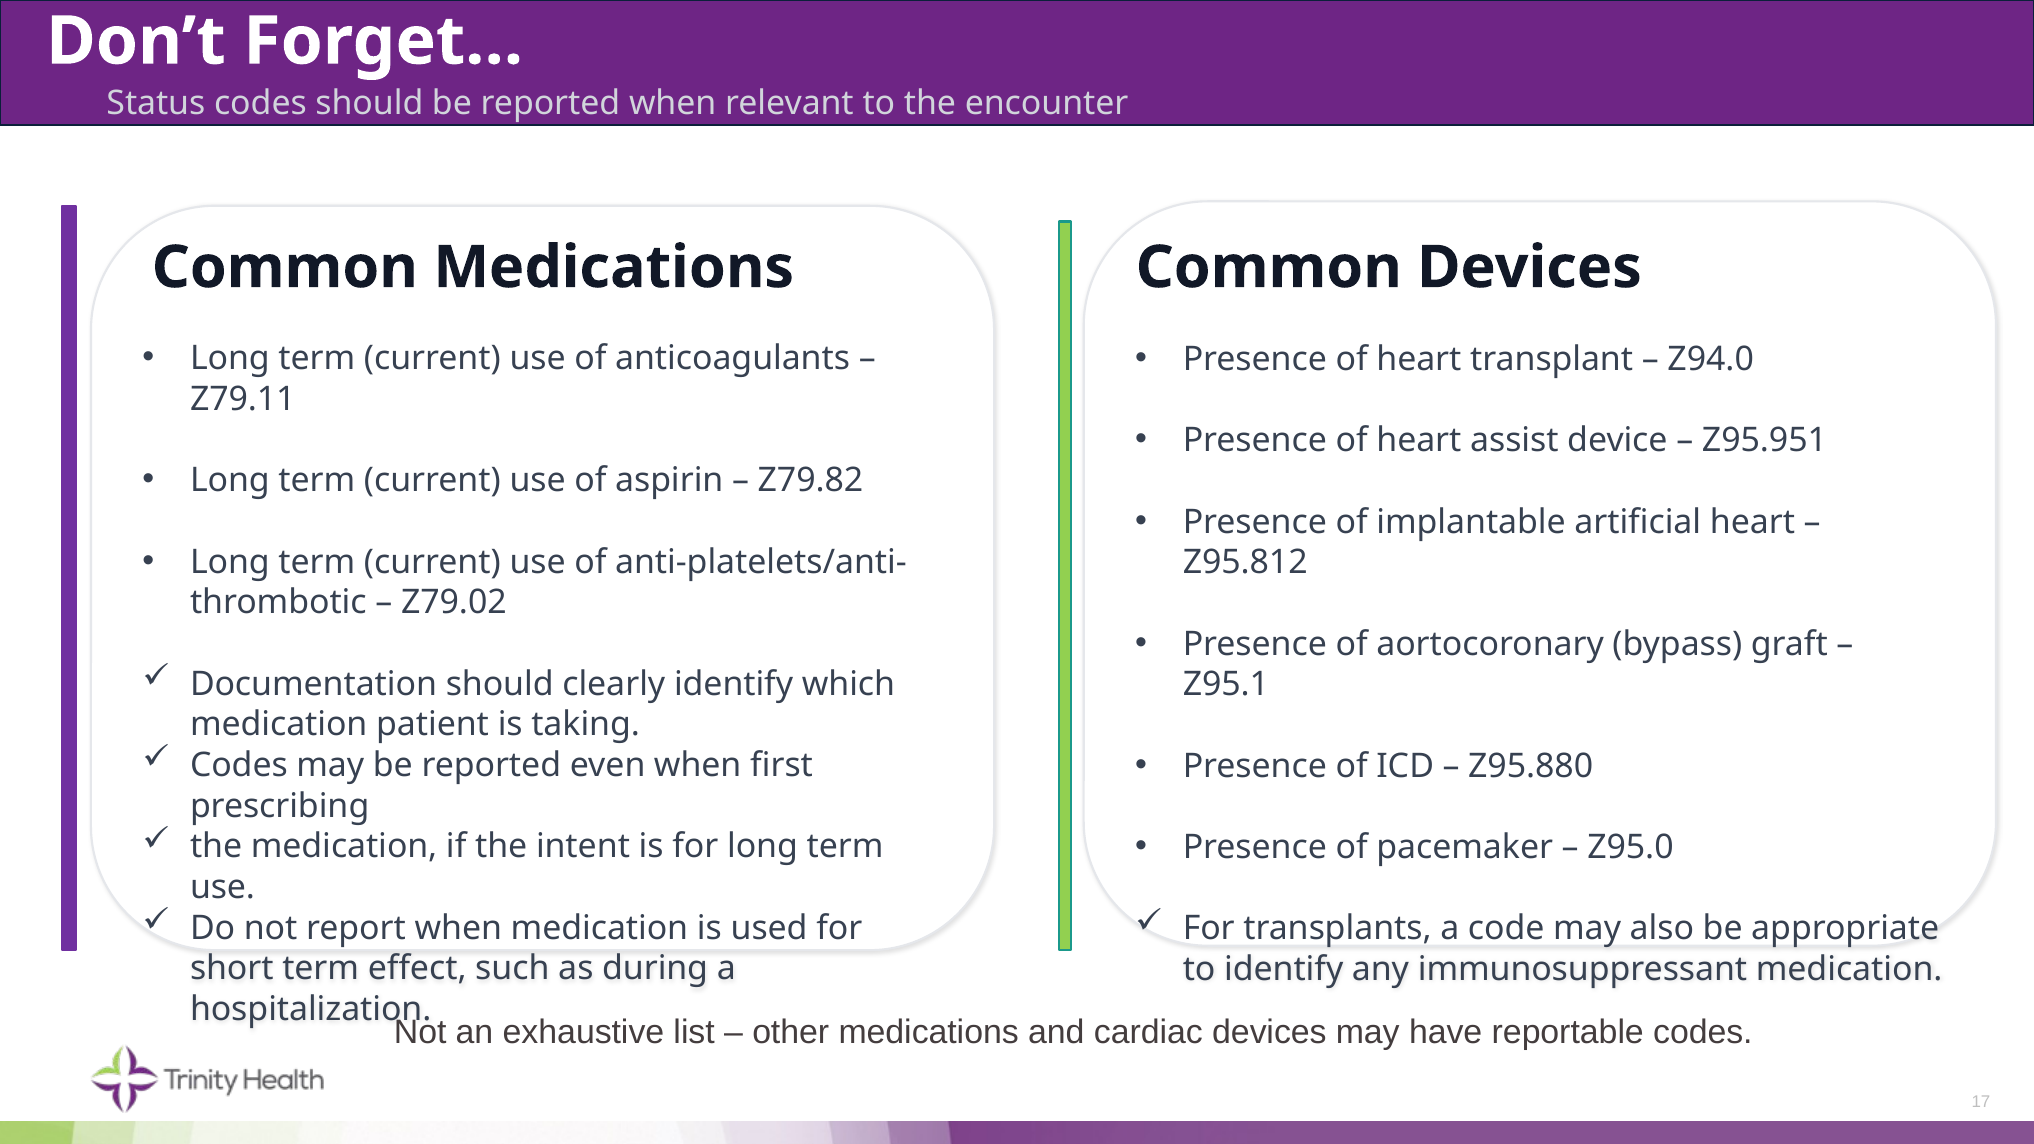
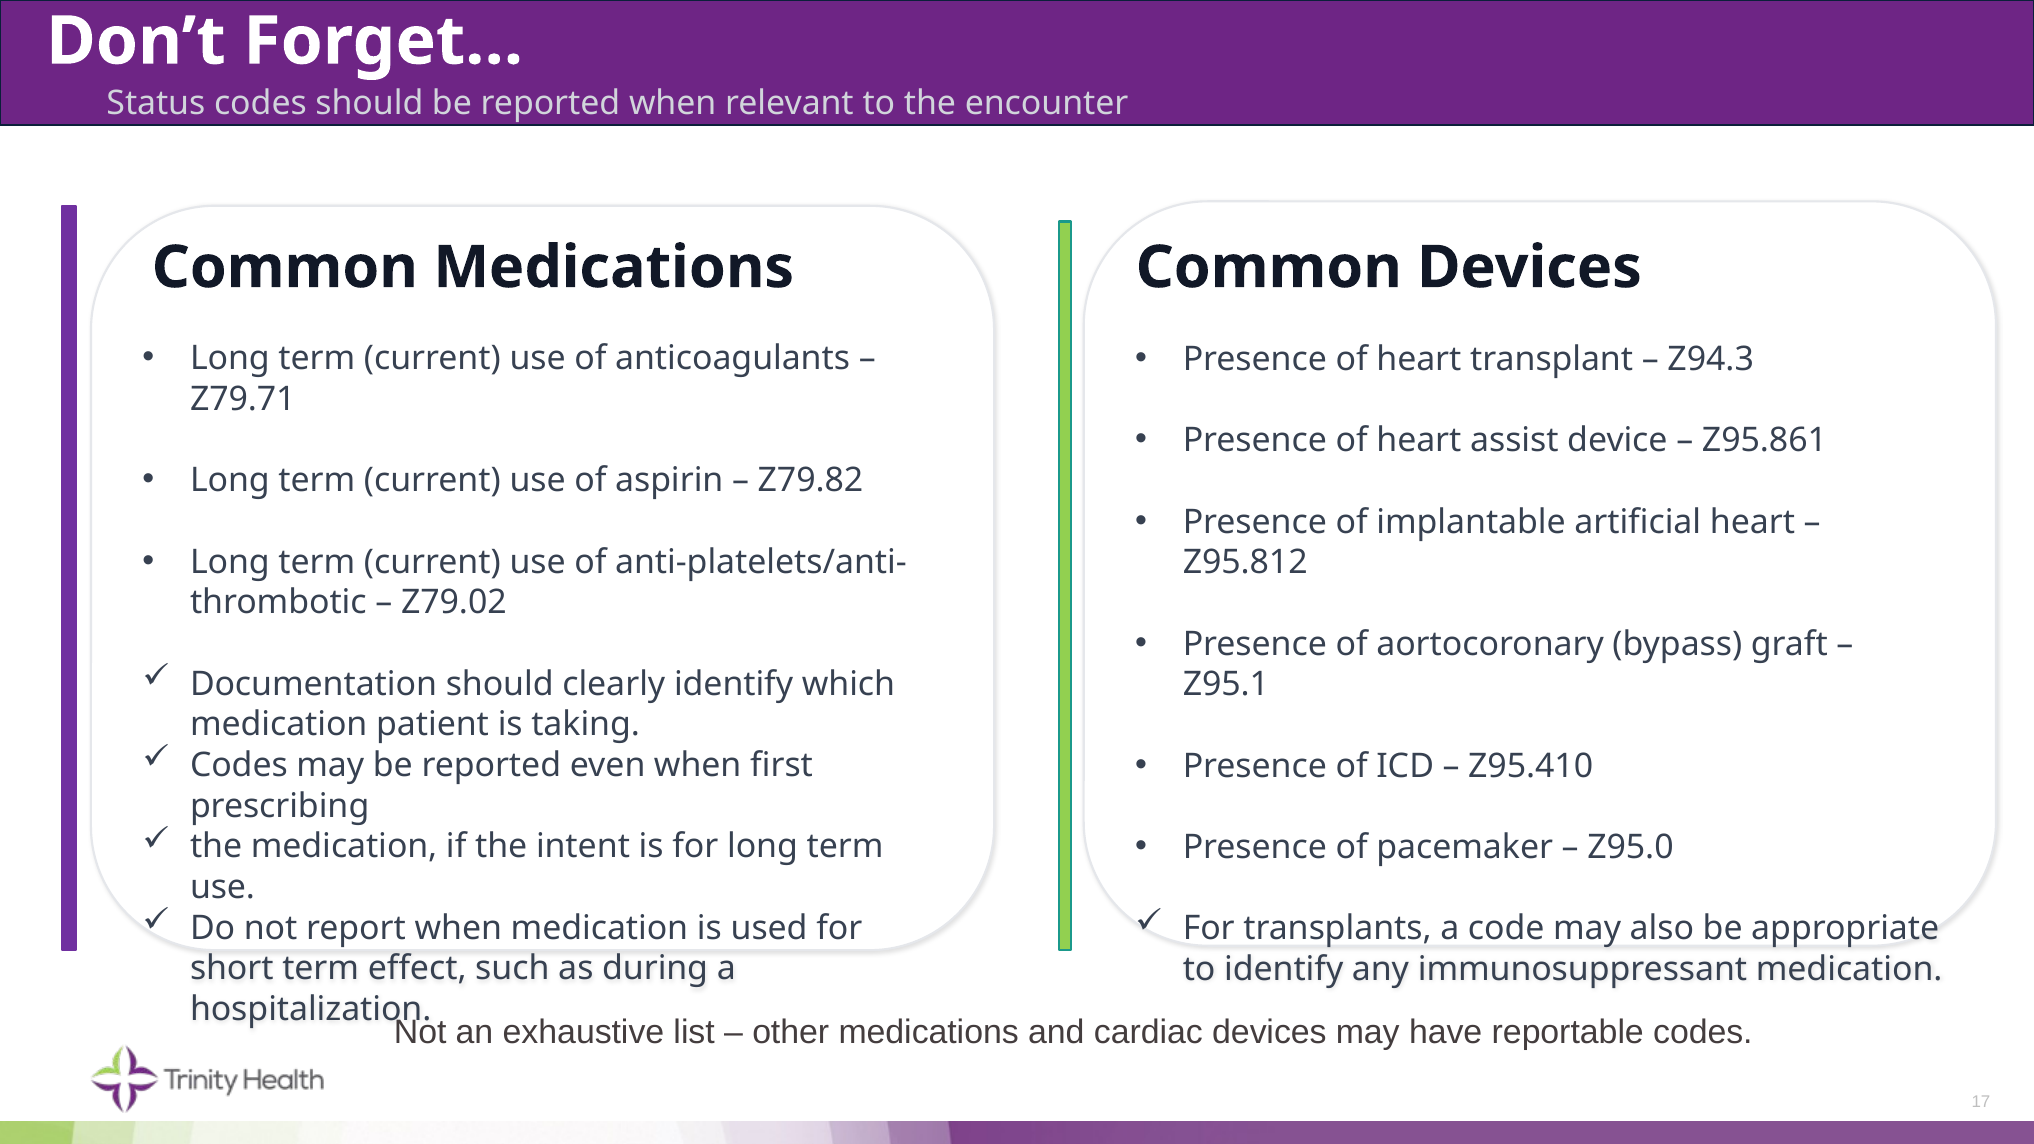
Z94.0: Z94.0 -> Z94.3
Z79.11: Z79.11 -> Z79.71
Z95.951: Z95.951 -> Z95.861
Z95.880: Z95.880 -> Z95.410
